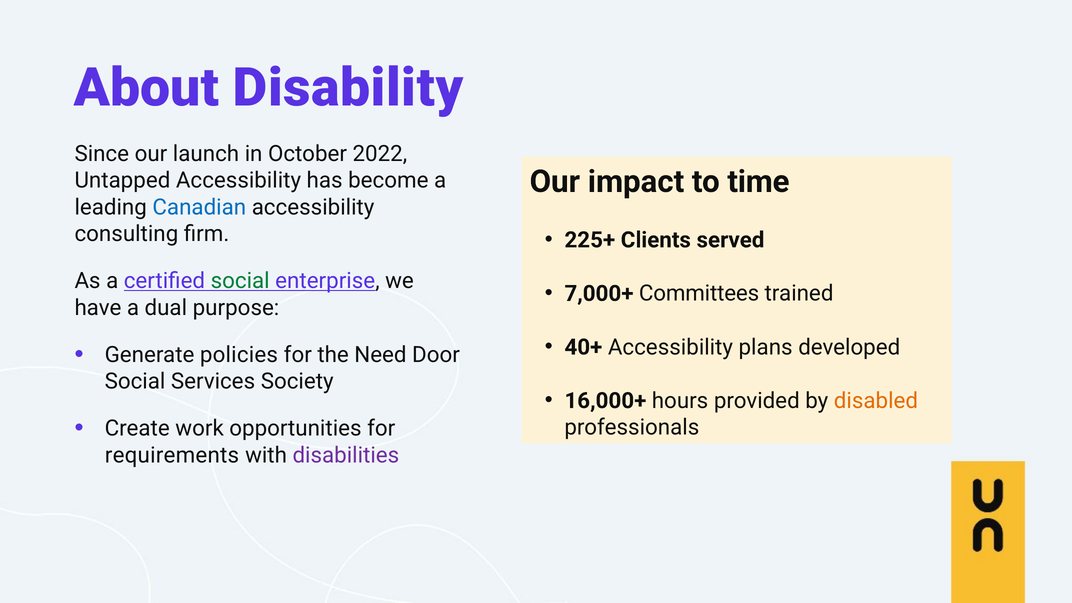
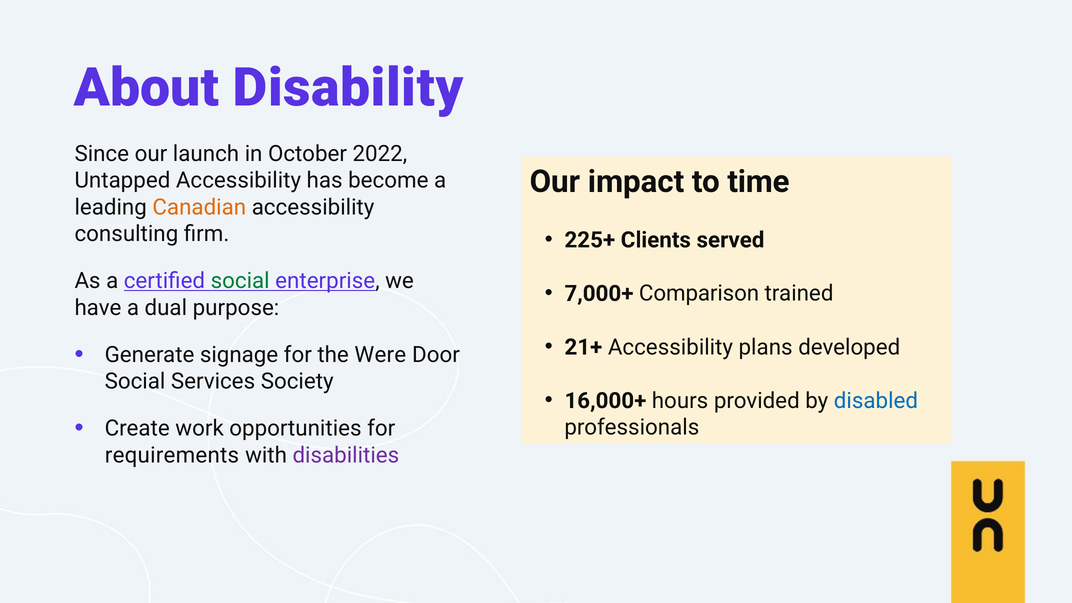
Canadian colour: blue -> orange
Committees: Committees -> Comparison
40+: 40+ -> 21+
policies: policies -> signage
Need: Need -> Were
disabled colour: orange -> blue
